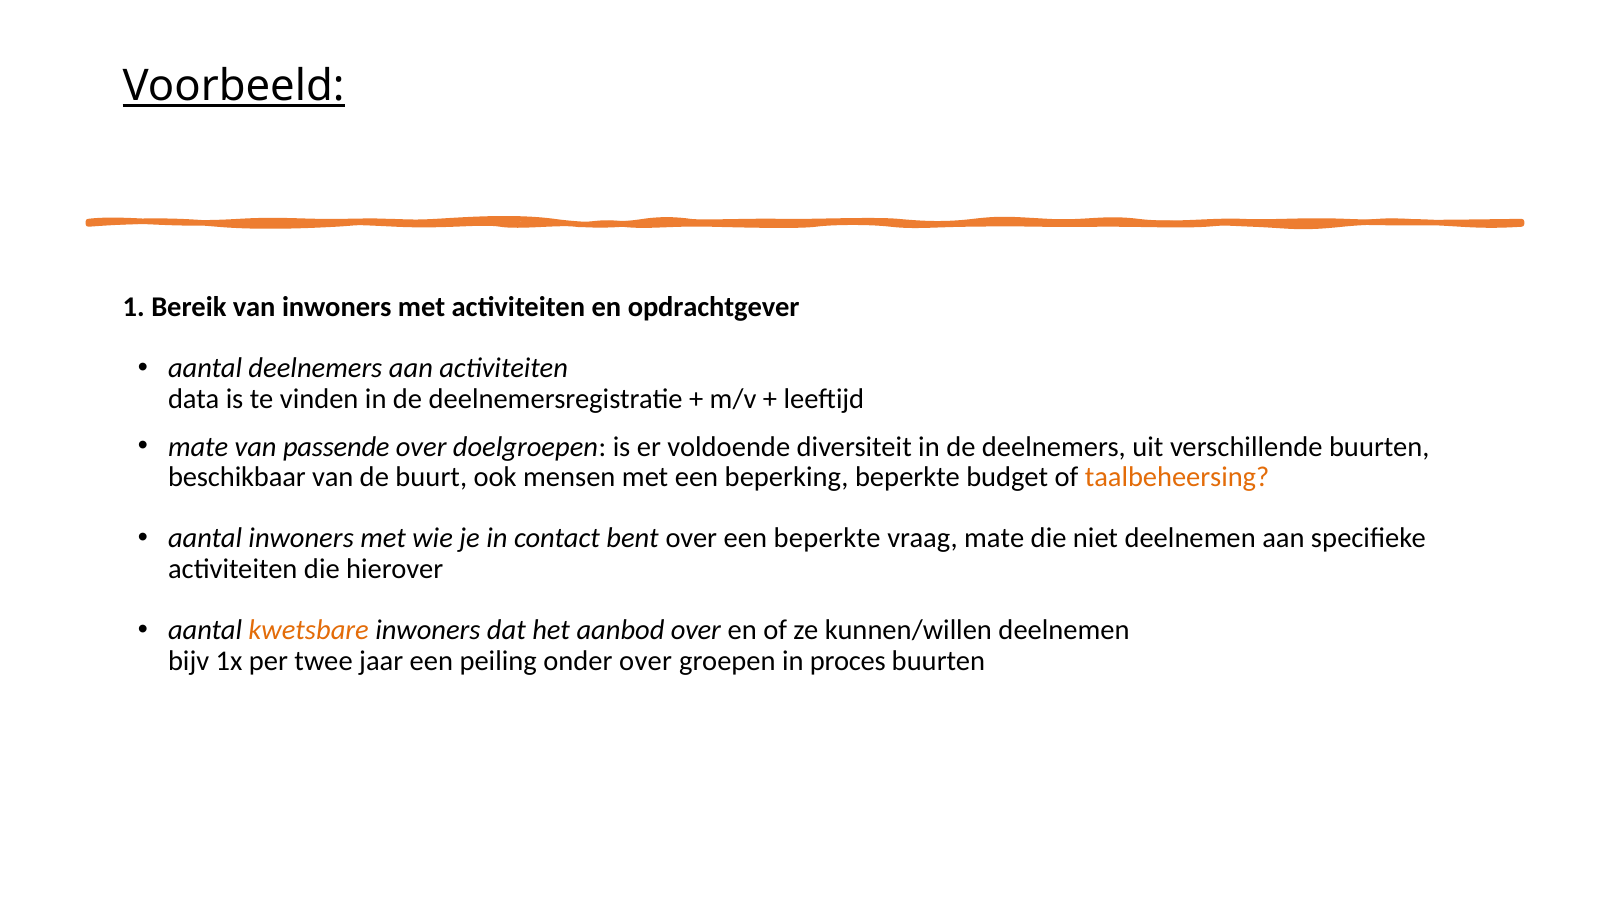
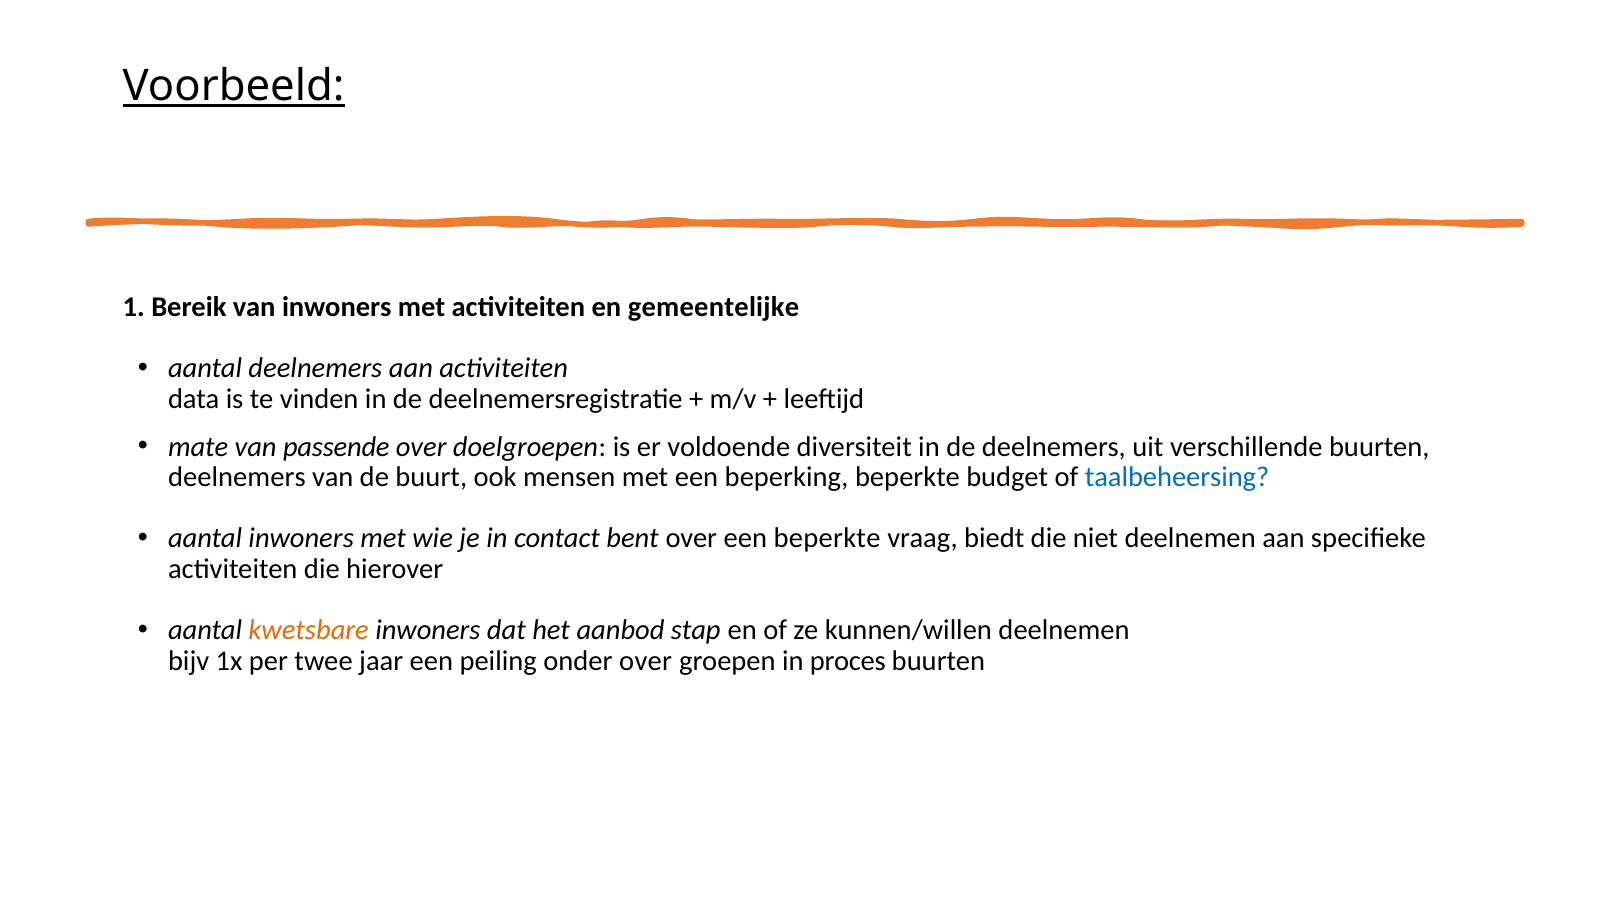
opdrachtgever: opdrachtgever -> gemeentelijke
beschikbaar at (237, 477): beschikbaar -> deelnemers
taalbeheersing colour: orange -> blue
vraag mate: mate -> biedt
aanbod over: over -> stap
